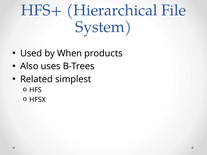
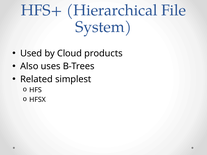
When: When -> Cloud
